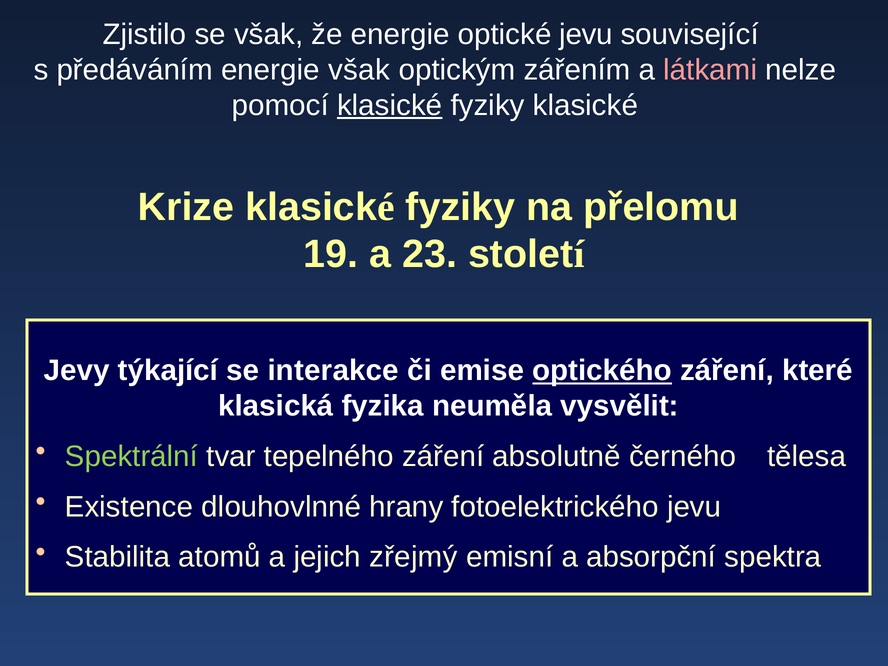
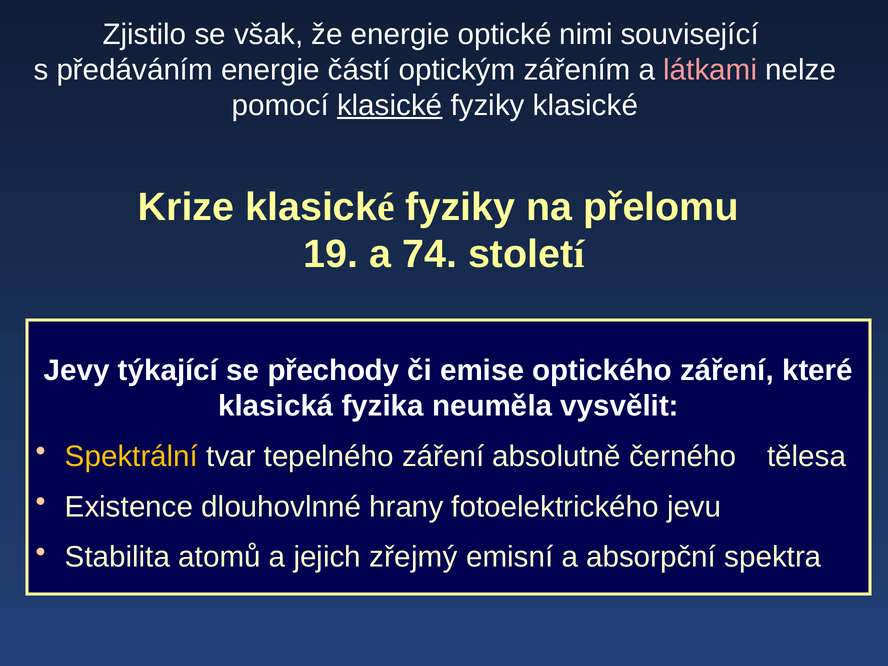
optické jevu: jevu -> nimi
energie však: však -> částí
23: 23 -> 74
interakce: interakce -> přechody
optického underline: present -> none
Spektrální colour: light green -> yellow
